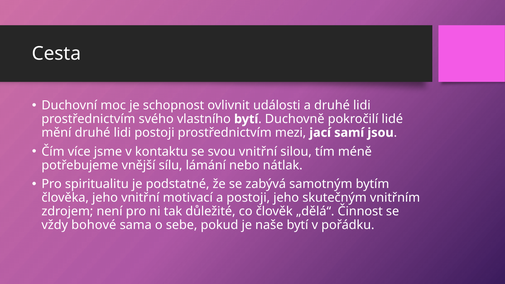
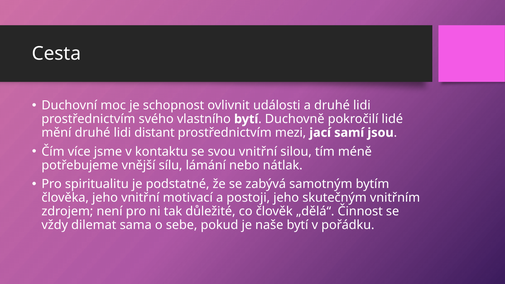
lidi postoji: postoji -> distant
bohové: bohové -> dilemat
